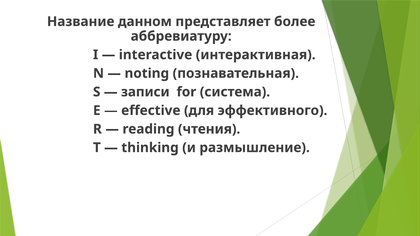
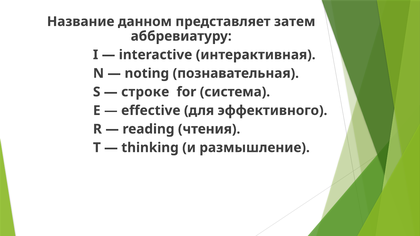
более: более -> затем
записи: записи -> строке
